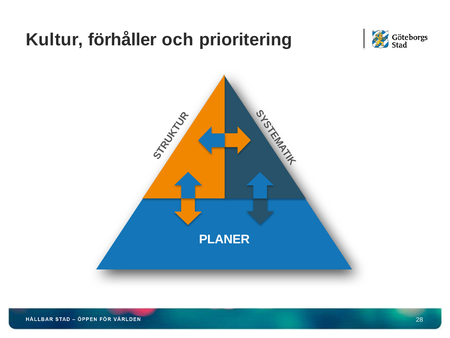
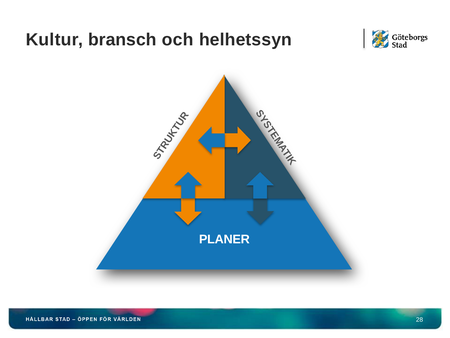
förhåller: förhåller -> bransch
prioritering: prioritering -> helhetssyn
